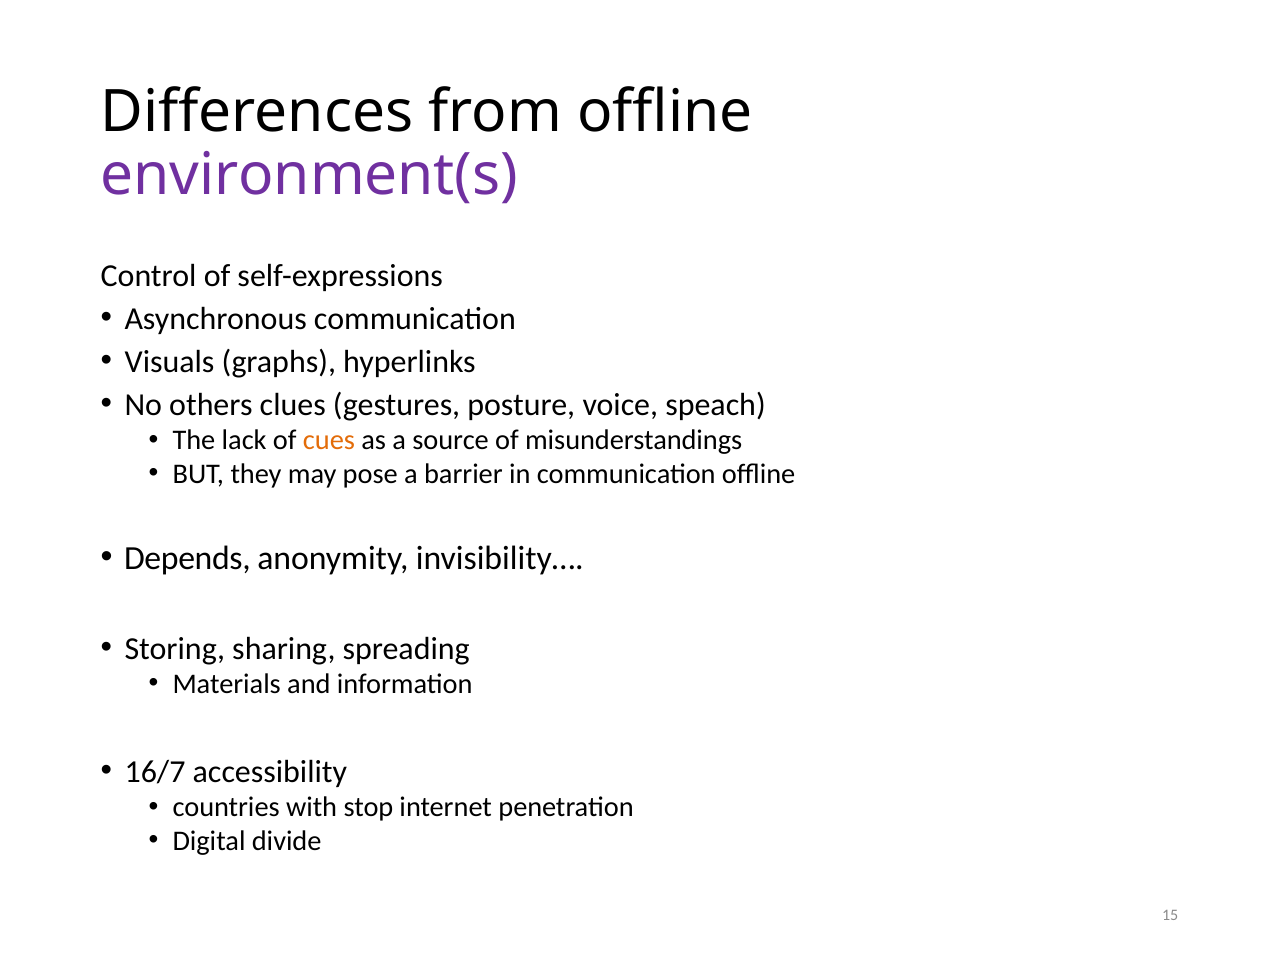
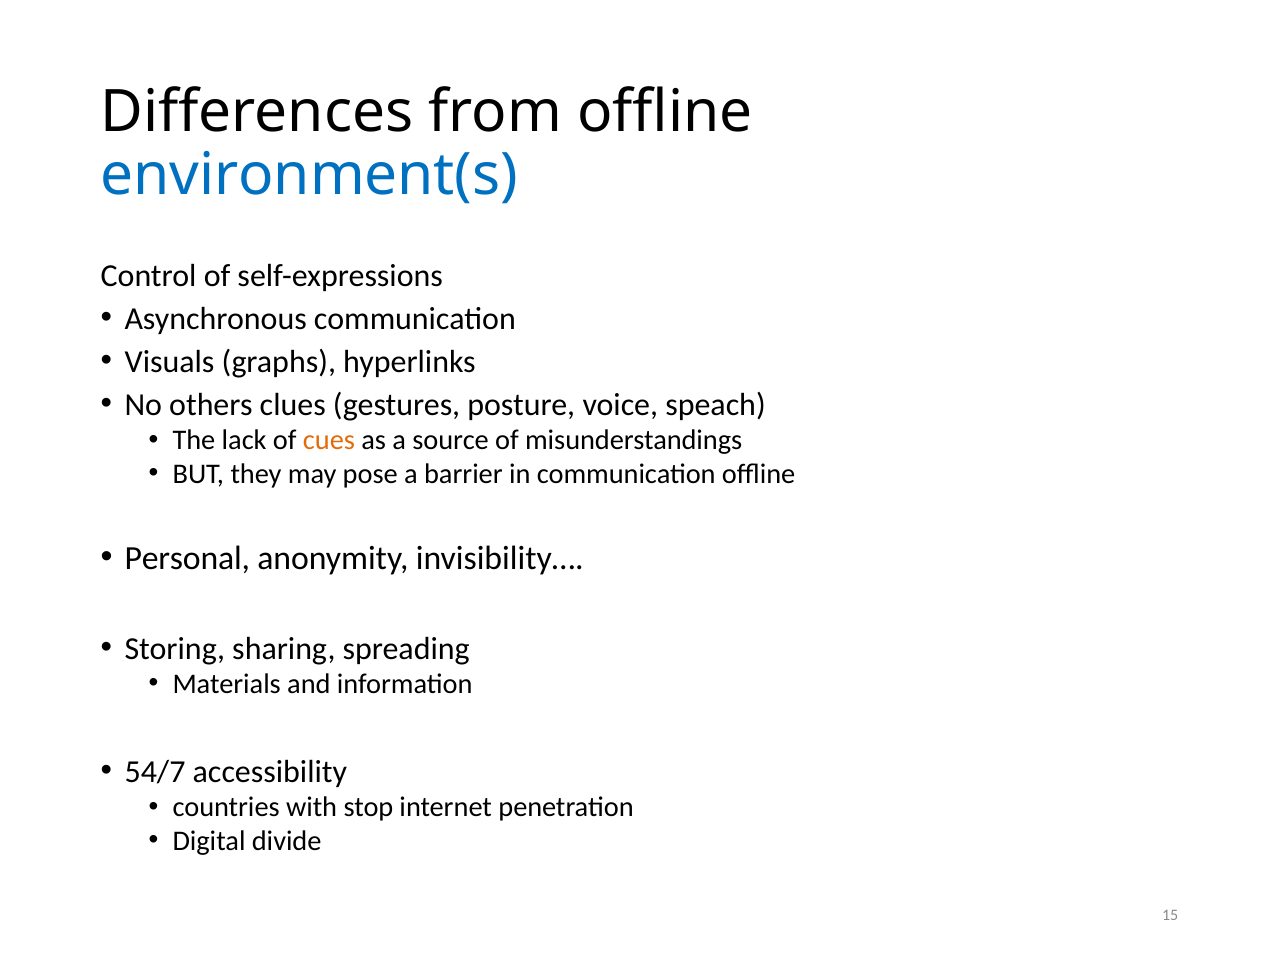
environment(s colour: purple -> blue
Depends: Depends -> Personal
16/7: 16/7 -> 54/7
